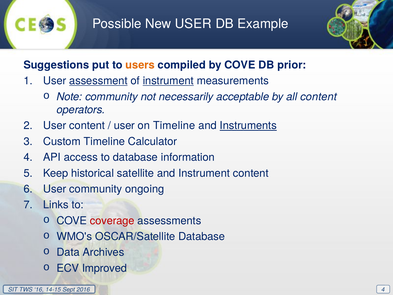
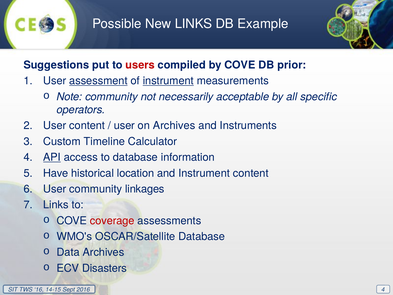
New USER: USER -> LINKS
users colour: orange -> red
all content: content -> specific
on Timeline: Timeline -> Archives
Instruments underline: present -> none
API underline: none -> present
Keep: Keep -> Have
satellite: satellite -> location
ongoing: ongoing -> linkages
Improved: Improved -> Disasters
